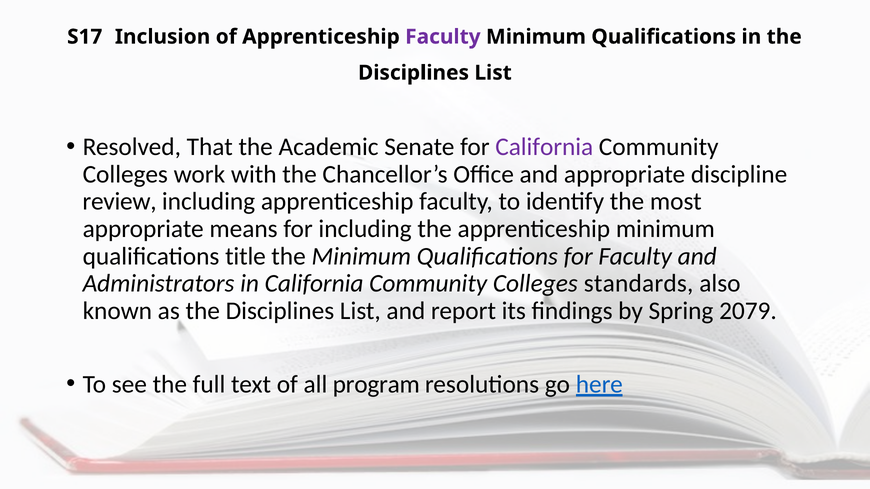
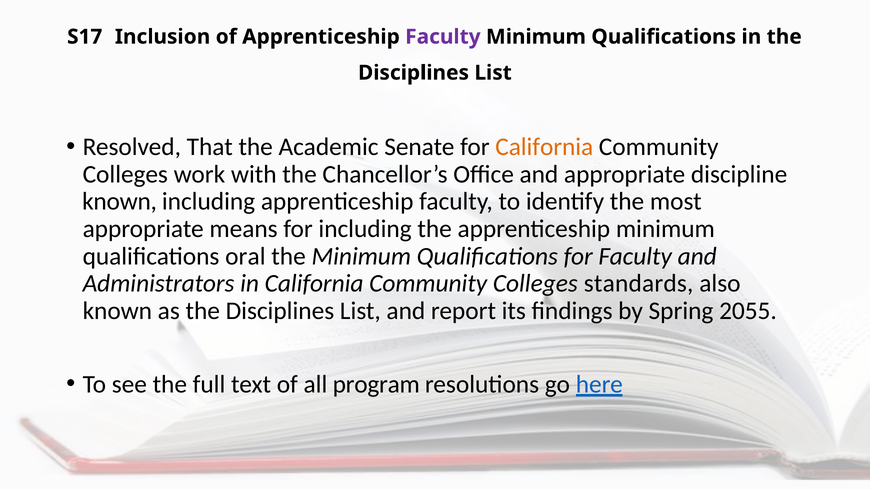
California at (544, 147) colour: purple -> orange
review at (120, 202): review -> known
title: title -> oral
2079: 2079 -> 2055
